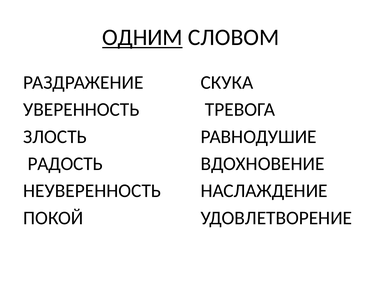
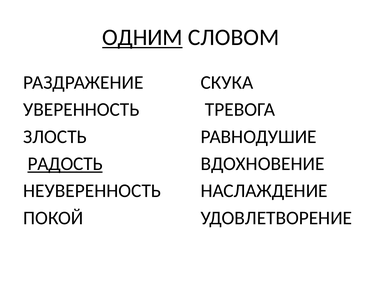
РАДОСТЬ underline: none -> present
